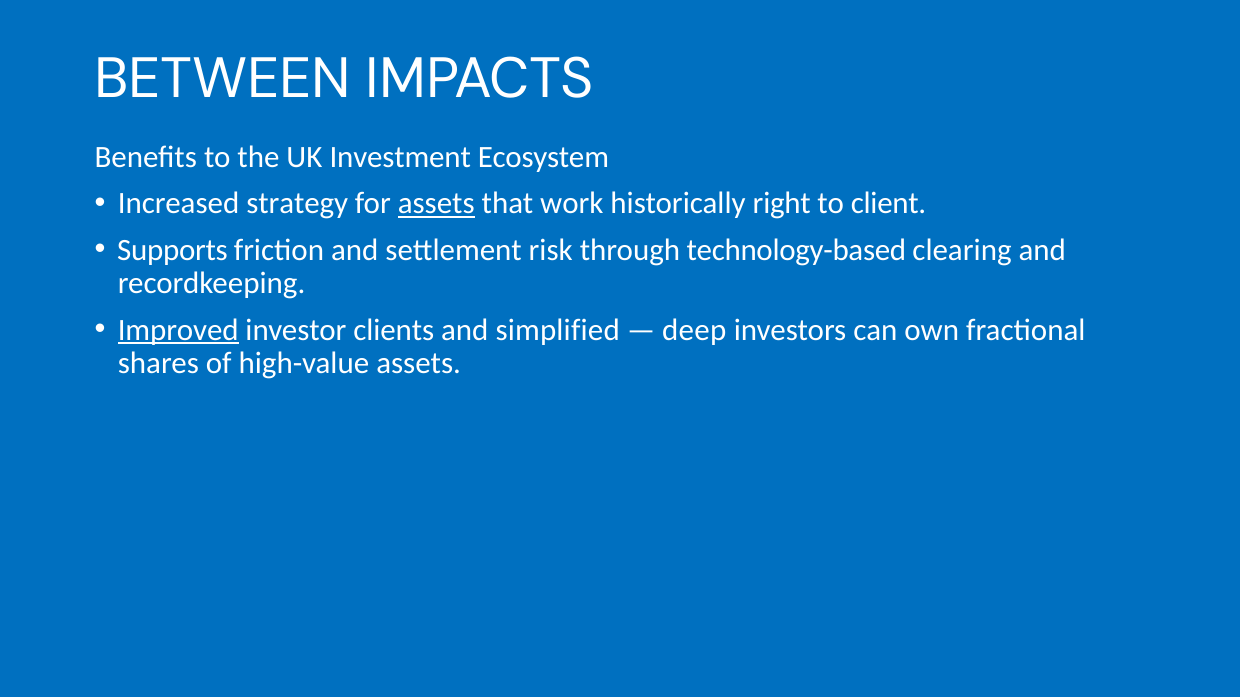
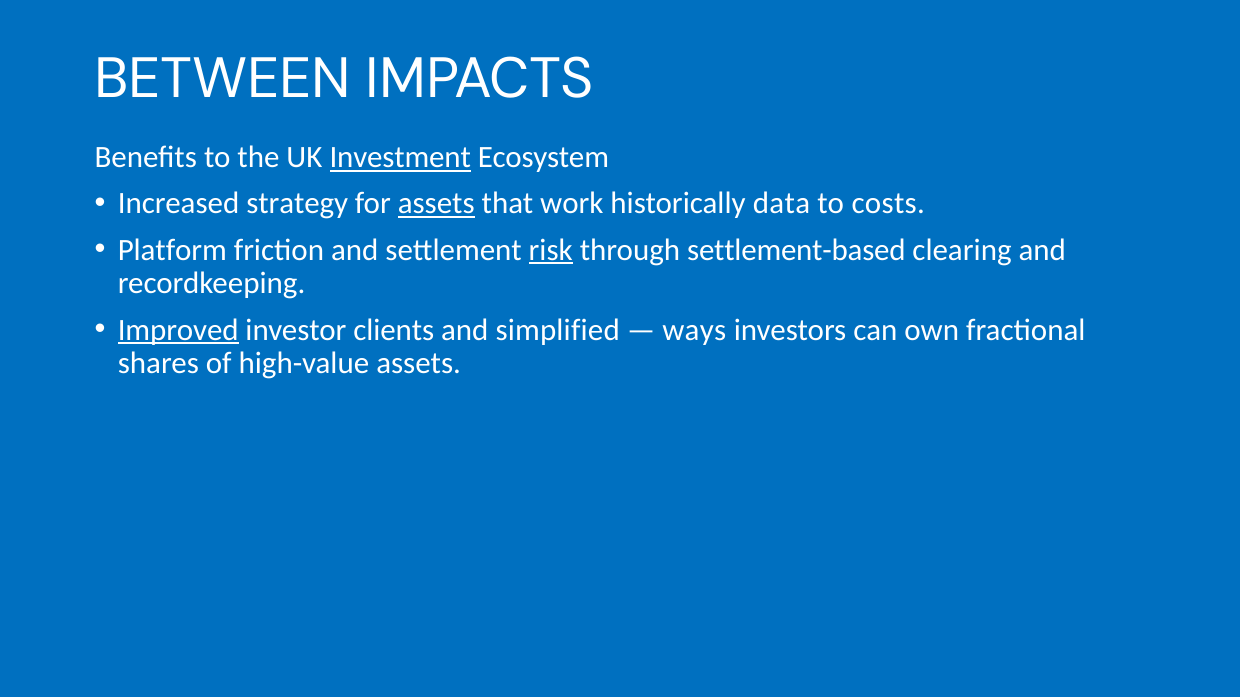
Investment underline: none -> present
right: right -> data
client: client -> costs
Supports: Supports -> Platform
risk underline: none -> present
technology-based: technology-based -> settlement-based
deep: deep -> ways
